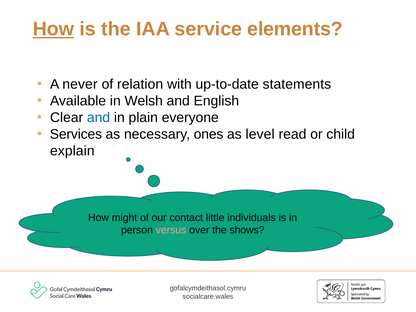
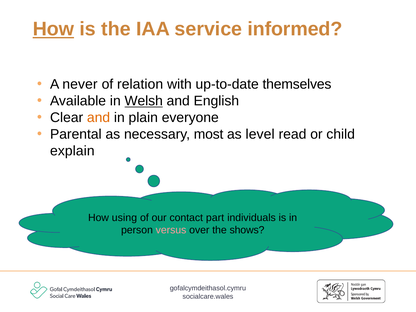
elements: elements -> informed
statements: statements -> themselves
Welsh underline: none -> present
and at (99, 118) colour: blue -> orange
Services: Services -> Parental
ones: ones -> most
might: might -> using
little: little -> part
